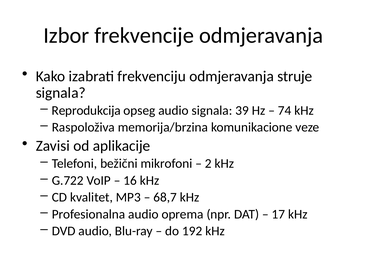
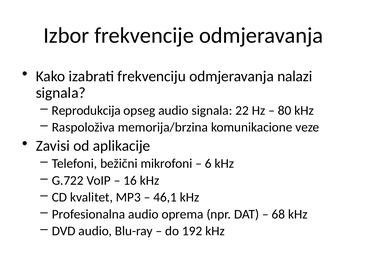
struje: struje -> nalazi
39: 39 -> 22
74: 74 -> 80
2: 2 -> 6
68,7: 68,7 -> 46,1
17: 17 -> 68
